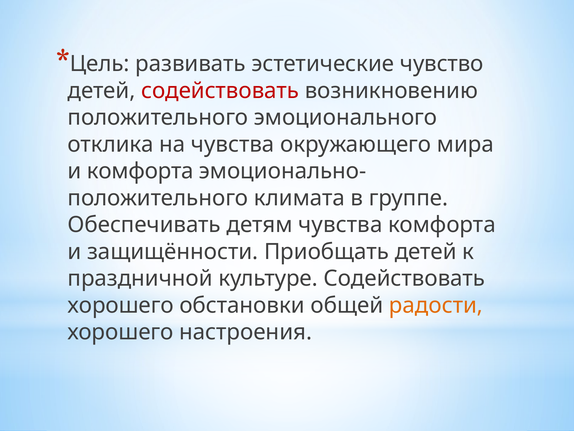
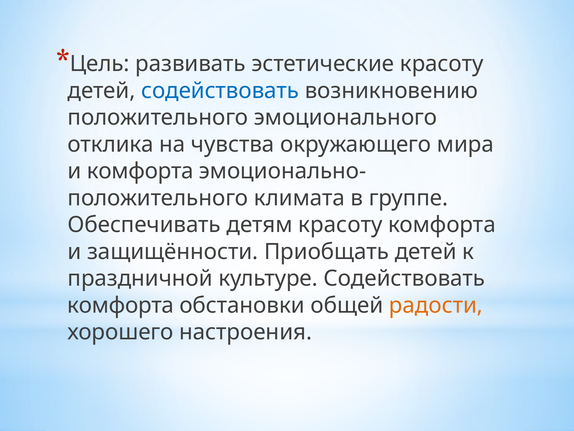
эстетические чувство: чувство -> красоту
содействовать at (220, 91) colour: red -> blue
детям чувства: чувства -> красоту
хорошего at (121, 305): хорошего -> комфорта
